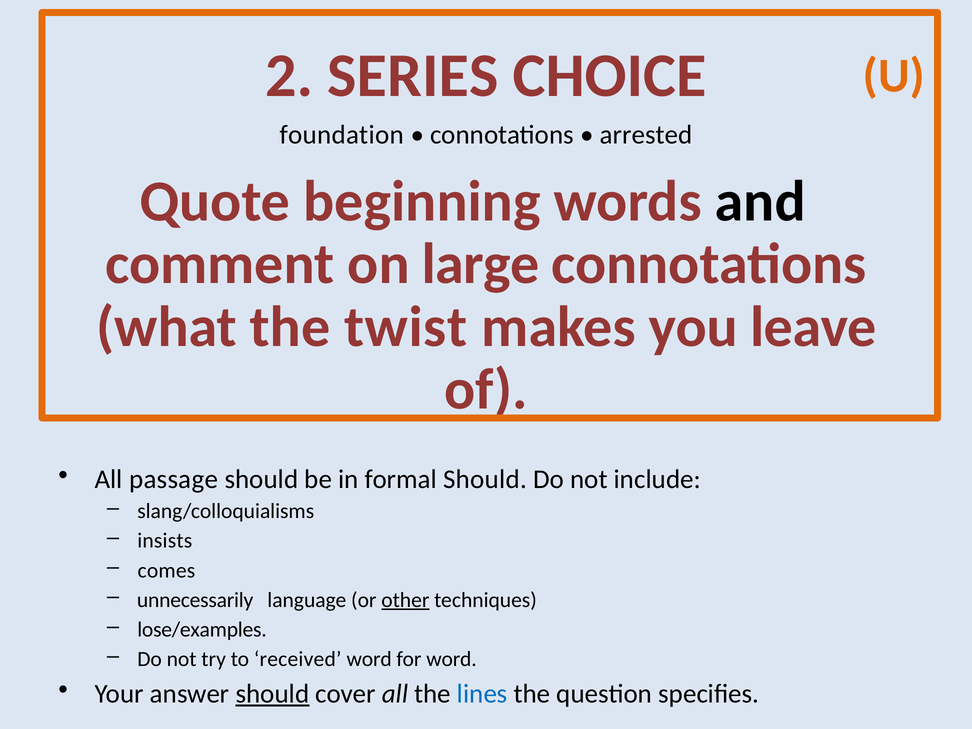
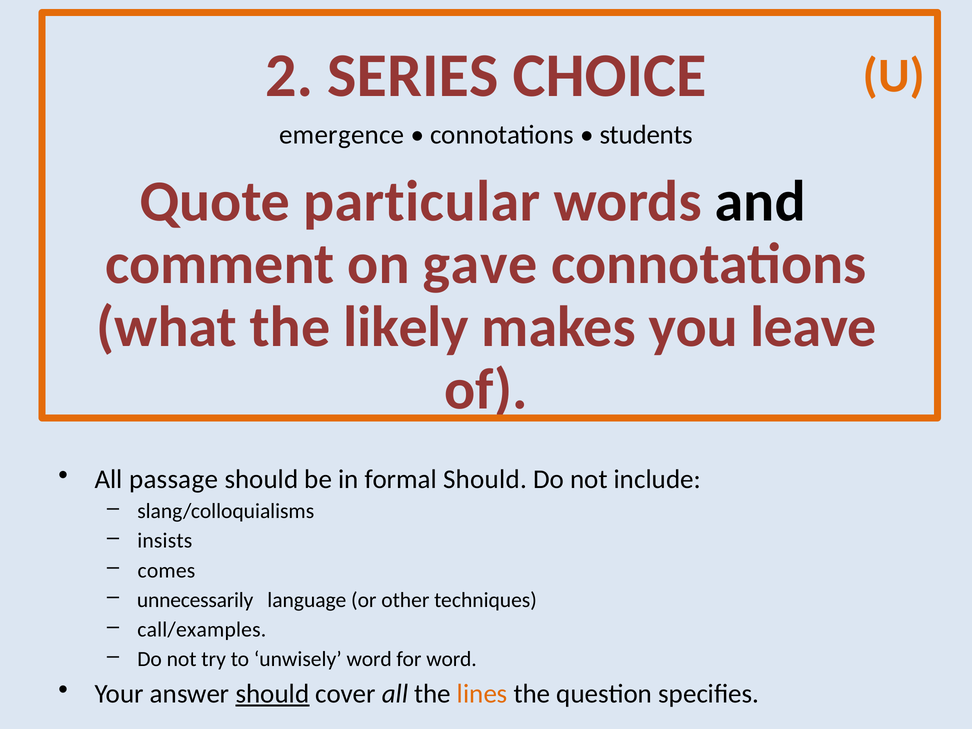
foundation: foundation -> emergence
arrested: arrested -> students
beginning: beginning -> particular
large: large -> gave
twist: twist -> likely
other underline: present -> none
lose/examples: lose/examples -> call/examples
received: received -> unwisely
lines colour: blue -> orange
